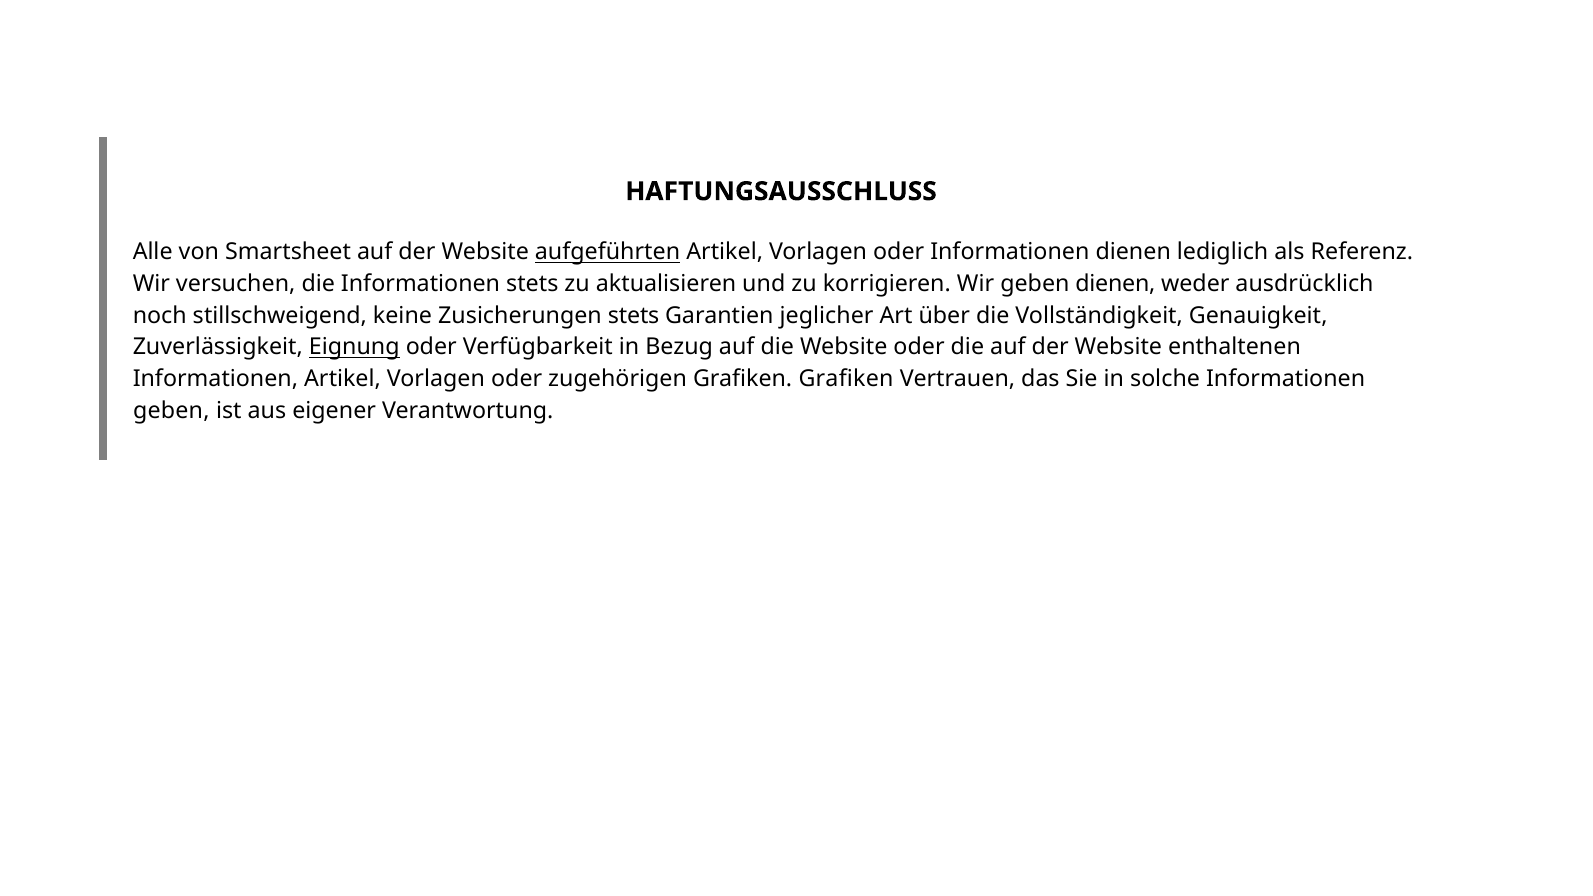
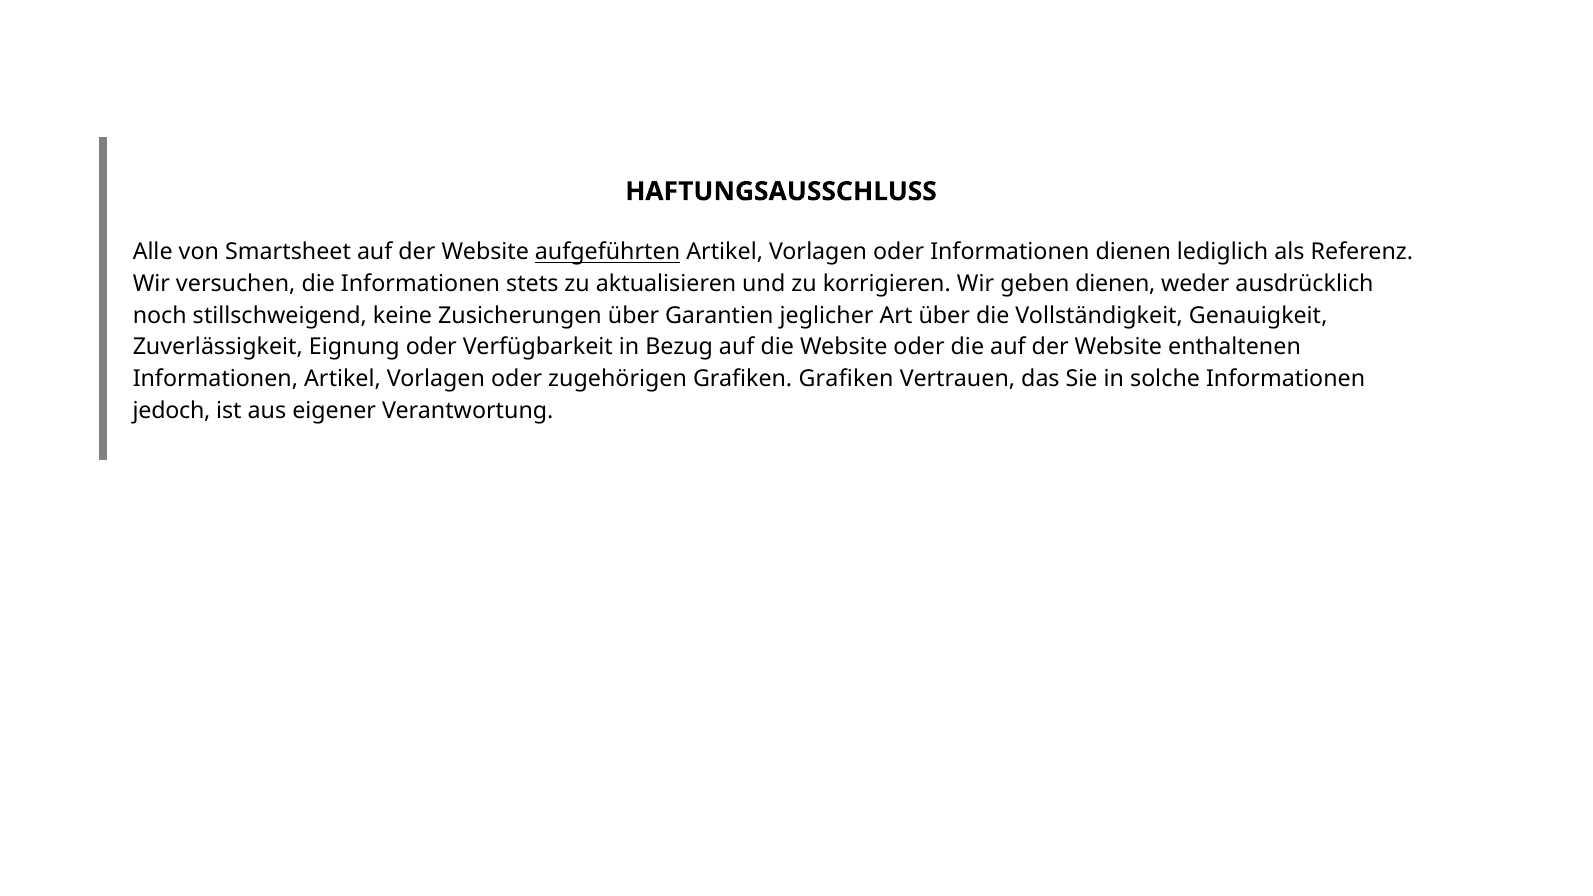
Zusicherungen stets: stets -> über
Eignung underline: present -> none
geben at (171, 411): geben -> jedoch
